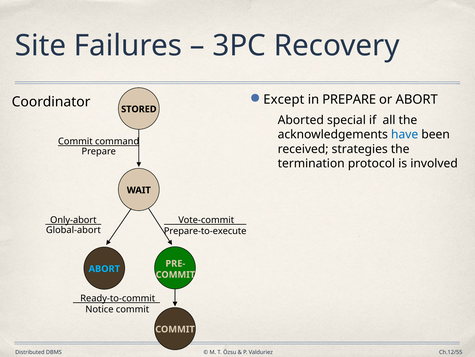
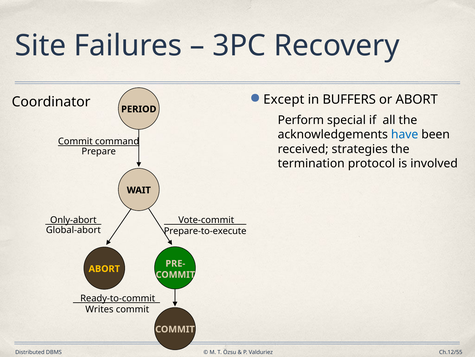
in PREPARE: PREPARE -> BUFFERS
STORED: STORED -> PERIOD
Aborted: Aborted -> Perform
ABORT at (104, 268) colour: light blue -> yellow
Notice: Notice -> Writes
